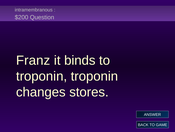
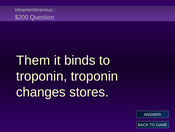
Franz: Franz -> Them
